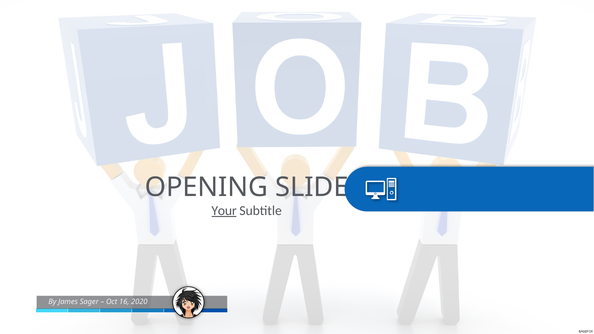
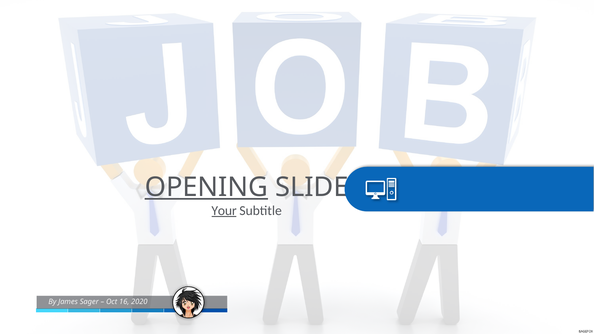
OPENING underline: none -> present
